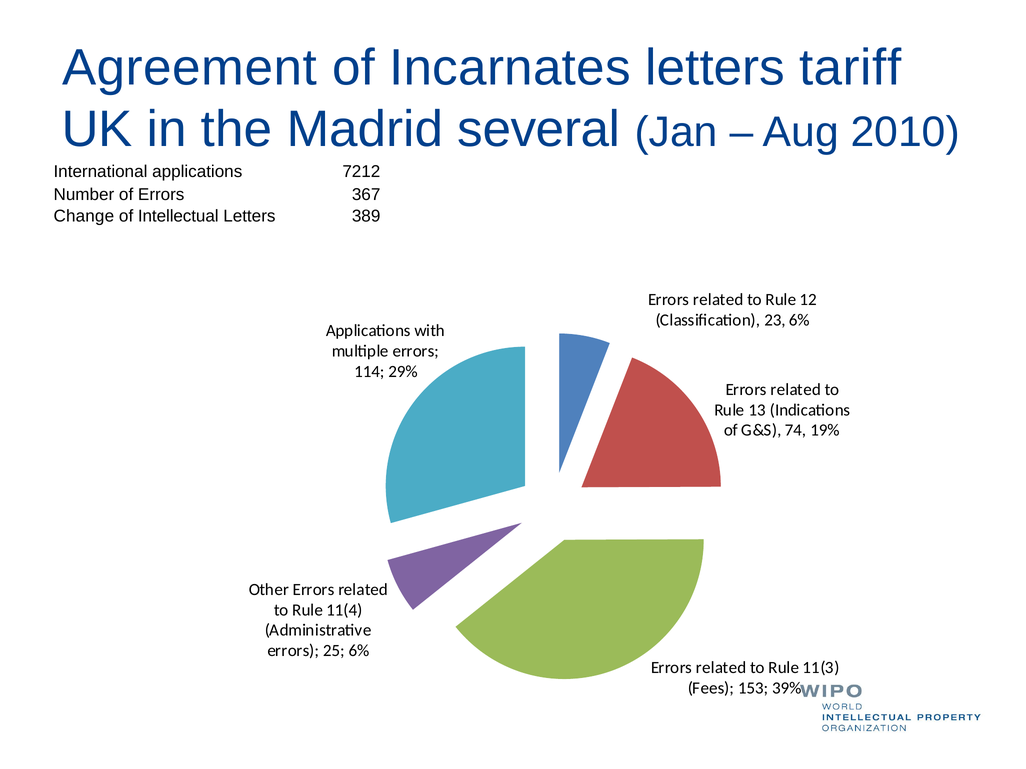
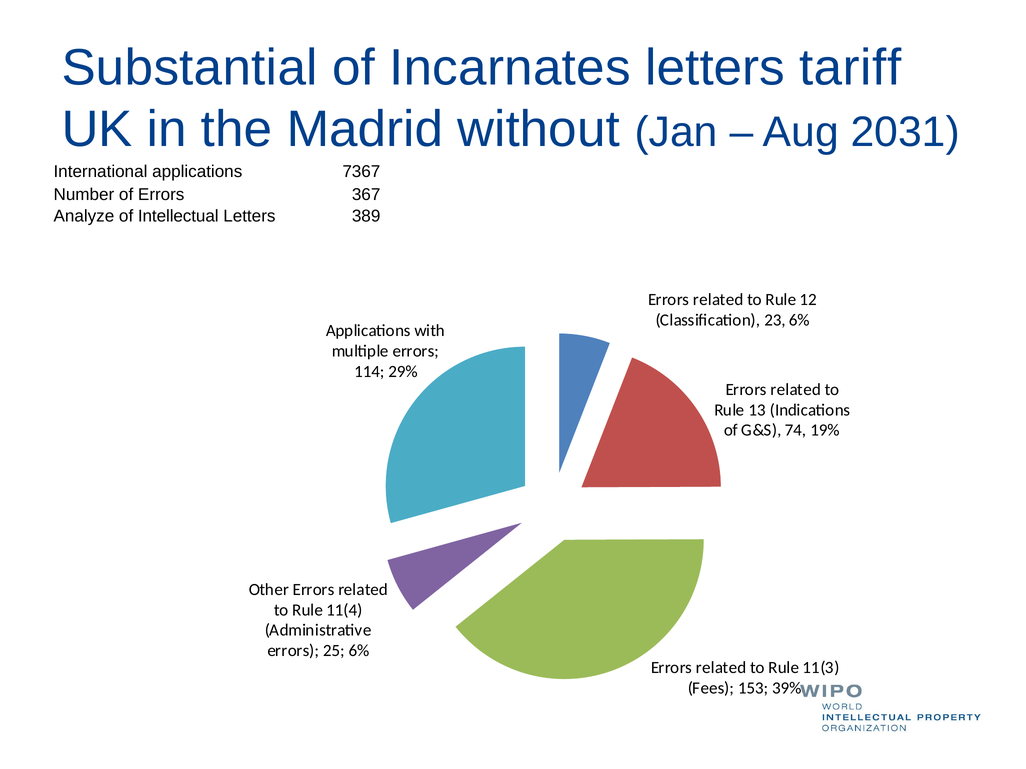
Agreement: Agreement -> Substantial
several: several -> without
2010: 2010 -> 2031
7212: 7212 -> 7367
Change: Change -> Analyze
